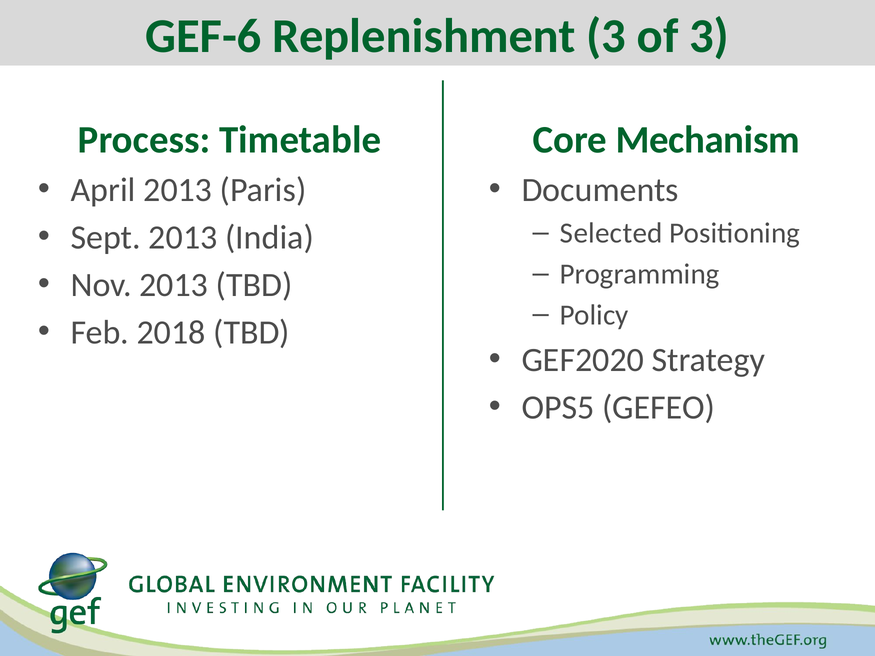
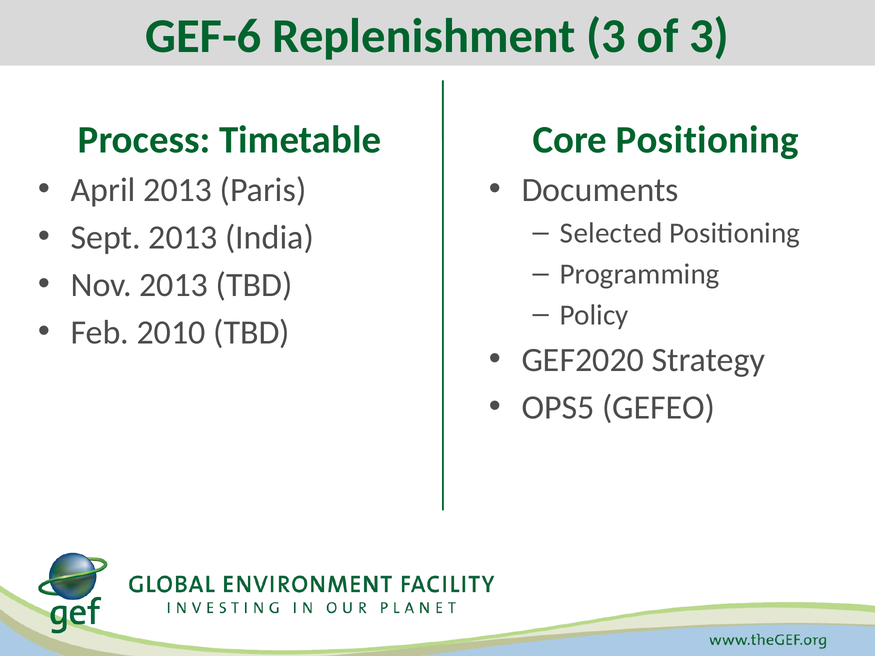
Core Mechanism: Mechanism -> Positioning
2018: 2018 -> 2010
